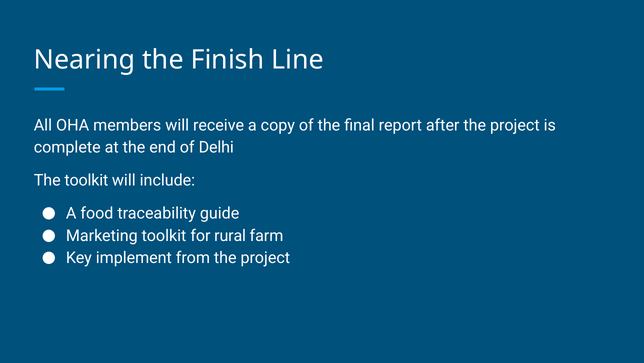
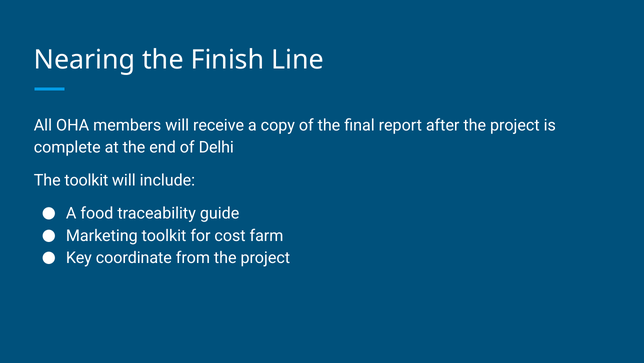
rural: rural -> cost
implement: implement -> coordinate
